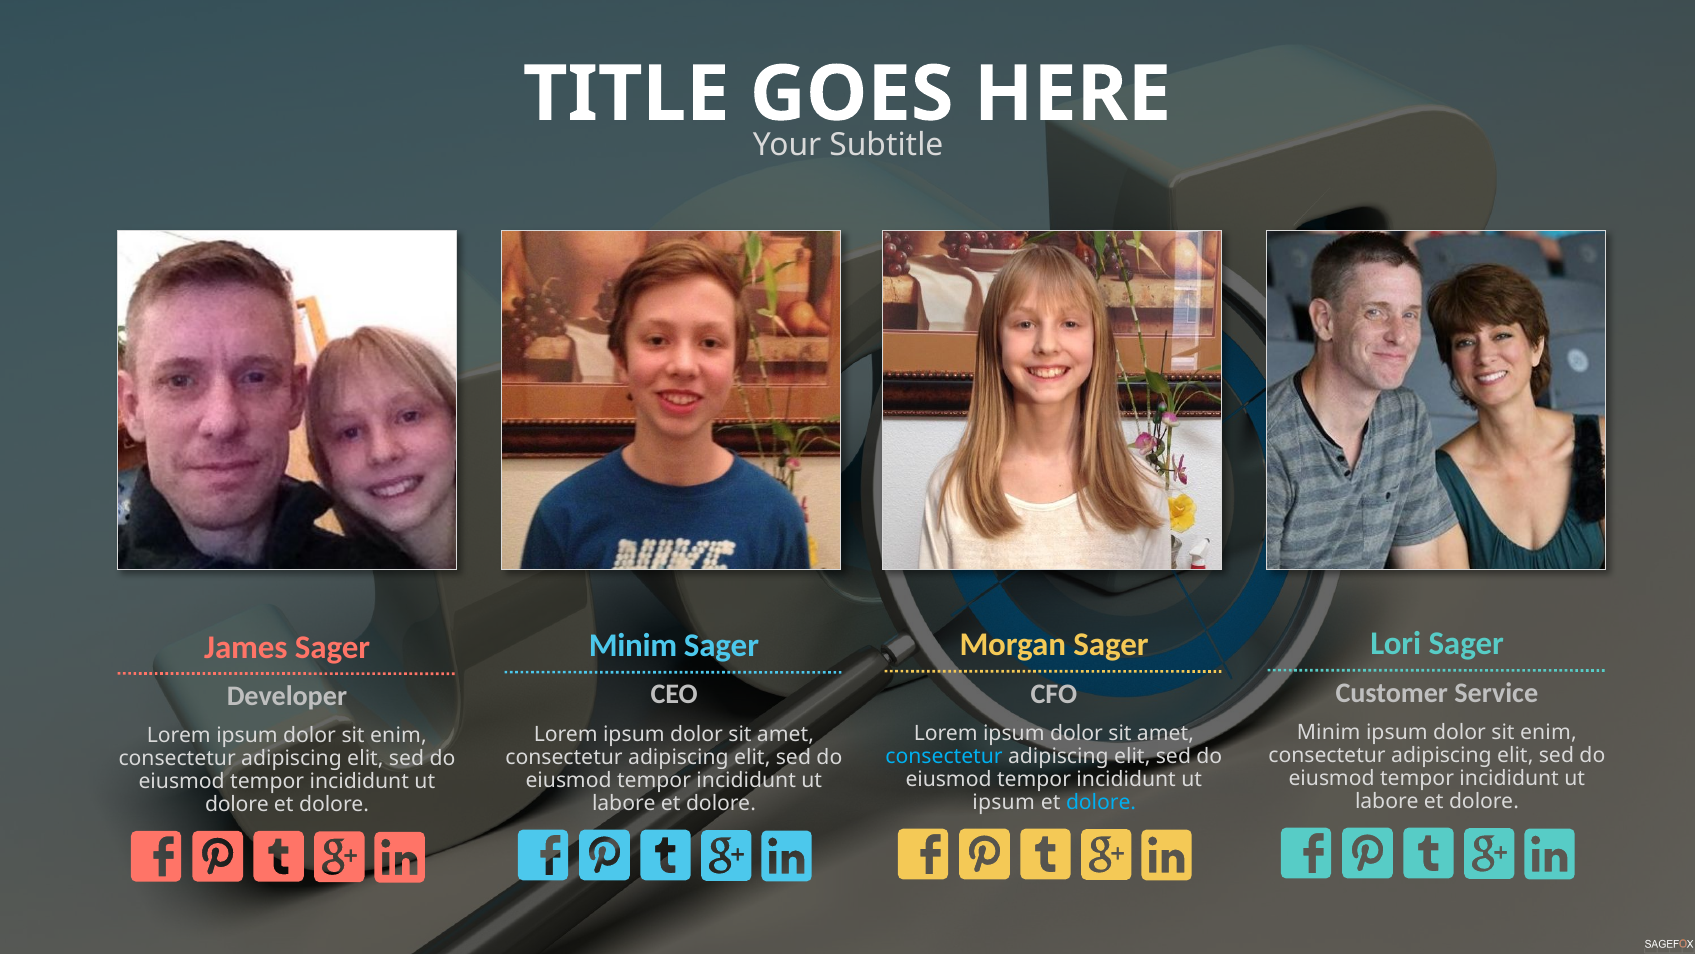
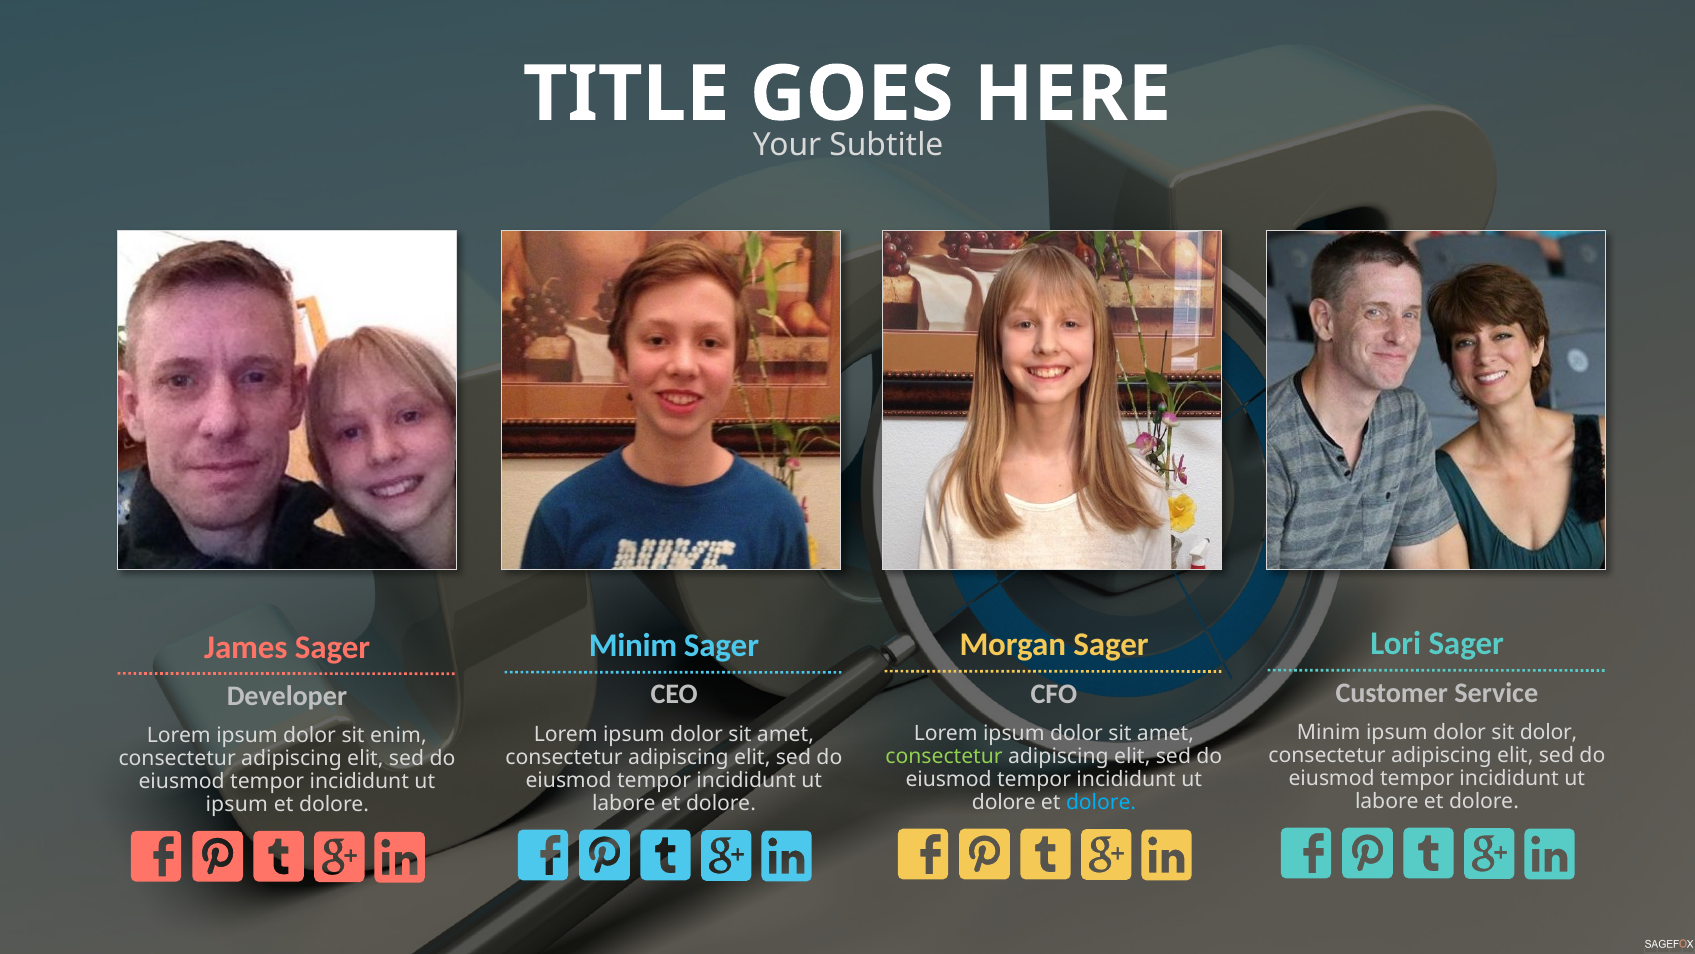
enim at (1548, 732): enim -> dolor
consectetur at (944, 756) colour: light blue -> light green
ipsum at (1004, 802): ipsum -> dolore
dolore at (237, 804): dolore -> ipsum
